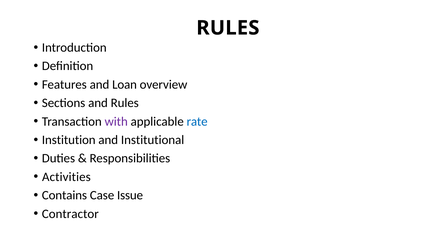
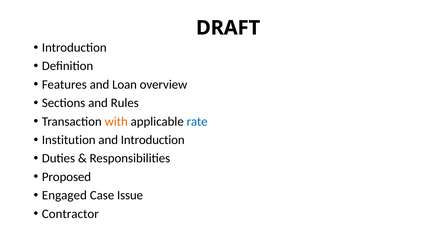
RULES at (228, 28): RULES -> DRAFT
with colour: purple -> orange
and Institutional: Institutional -> Introduction
Activities: Activities -> Proposed
Contains: Contains -> Engaged
